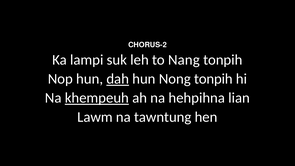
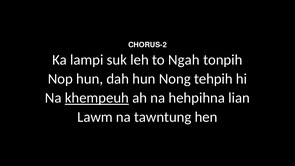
Nang: Nang -> Ngah
dah underline: present -> none
Nong tonpih: tonpih -> tehpih
